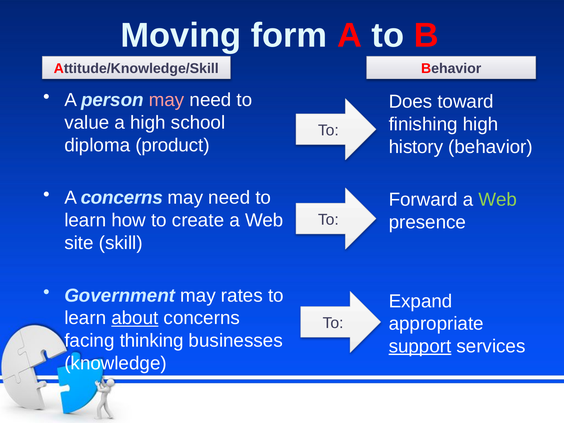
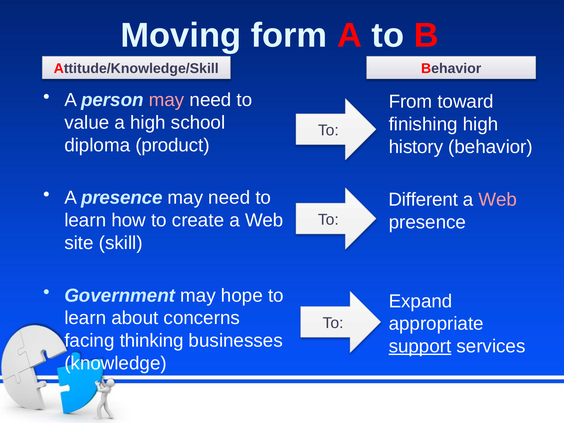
Does: Does -> From
A concerns: concerns -> presence
Forward: Forward -> Different
Web at (498, 200) colour: light green -> pink
rates: rates -> hope
about underline: present -> none
